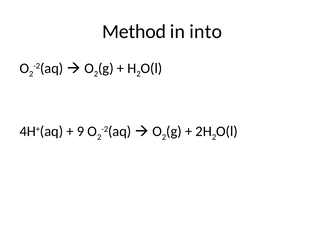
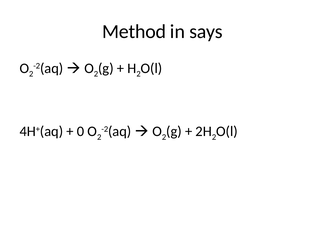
into: into -> says
9: 9 -> 0
